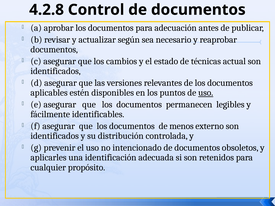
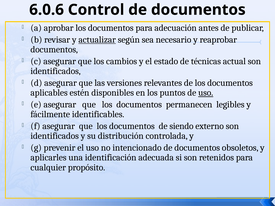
4.2.8: 4.2.8 -> 6.0.6
actualizar underline: none -> present
menos: menos -> siendo
